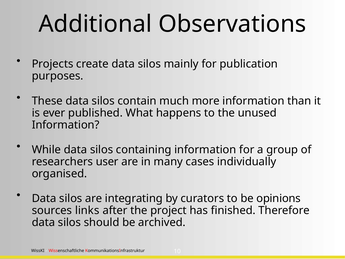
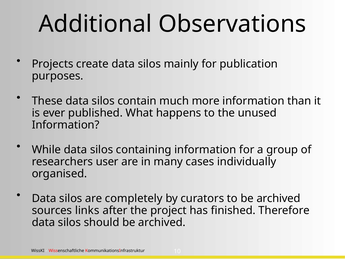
integrating: integrating -> completely
to be opinions: opinions -> archived
